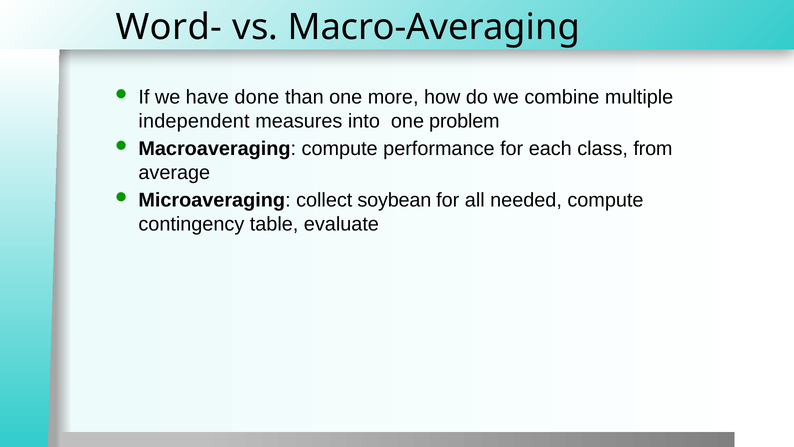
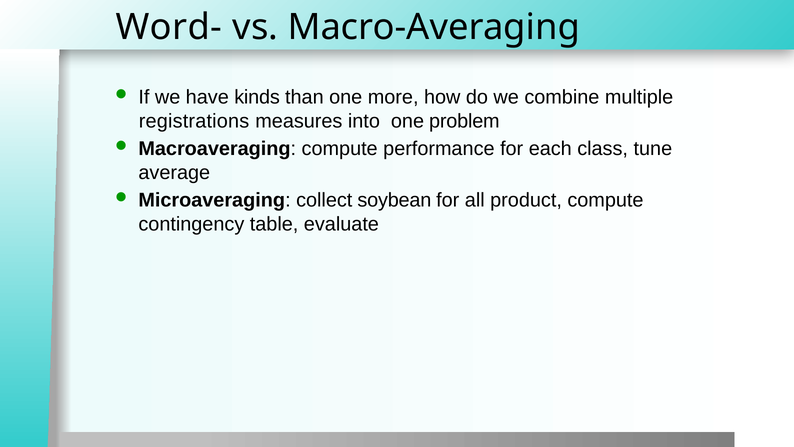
done: done -> kinds
independent: independent -> registrations
from: from -> tune
needed: needed -> product
